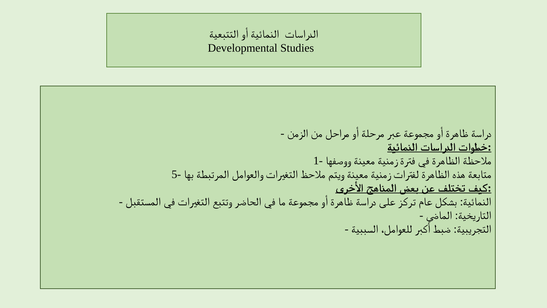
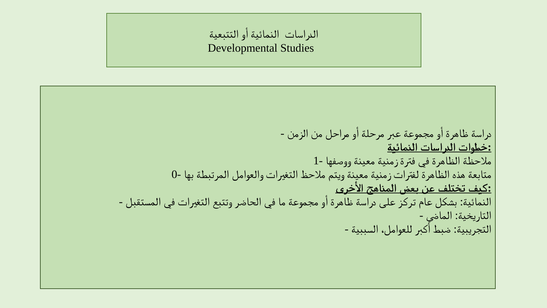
5-: 5- -> 0-
